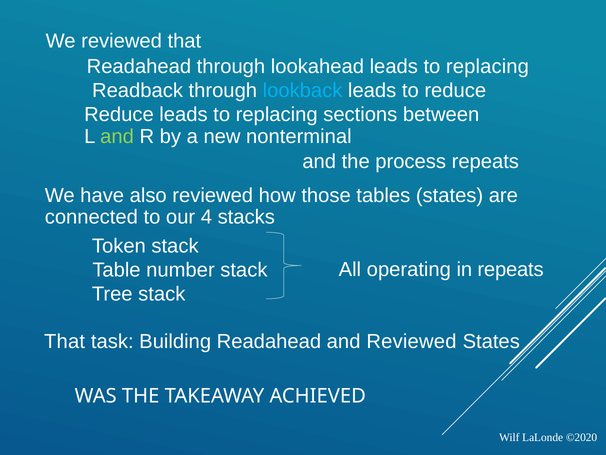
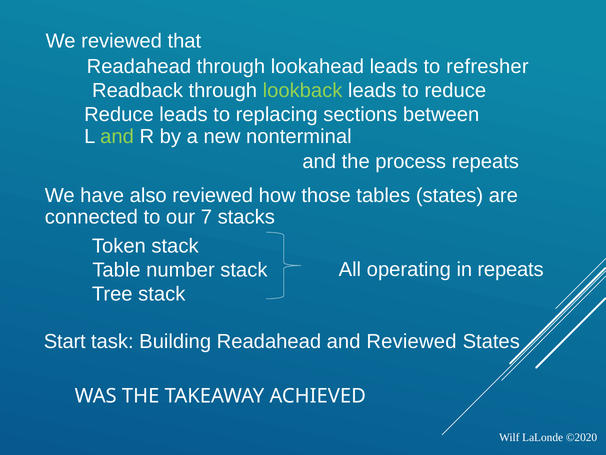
lookahead leads to replacing: replacing -> refresher
lookback colour: light blue -> light green
4: 4 -> 7
That at (65, 341): That -> Start
